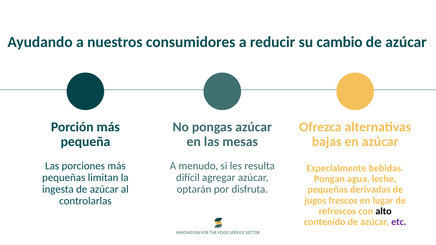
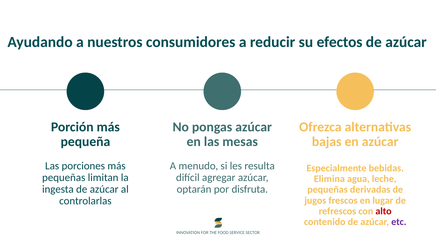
cambio: cambio -> efectos
Pongan: Pongan -> Elimina
alto colour: black -> red
